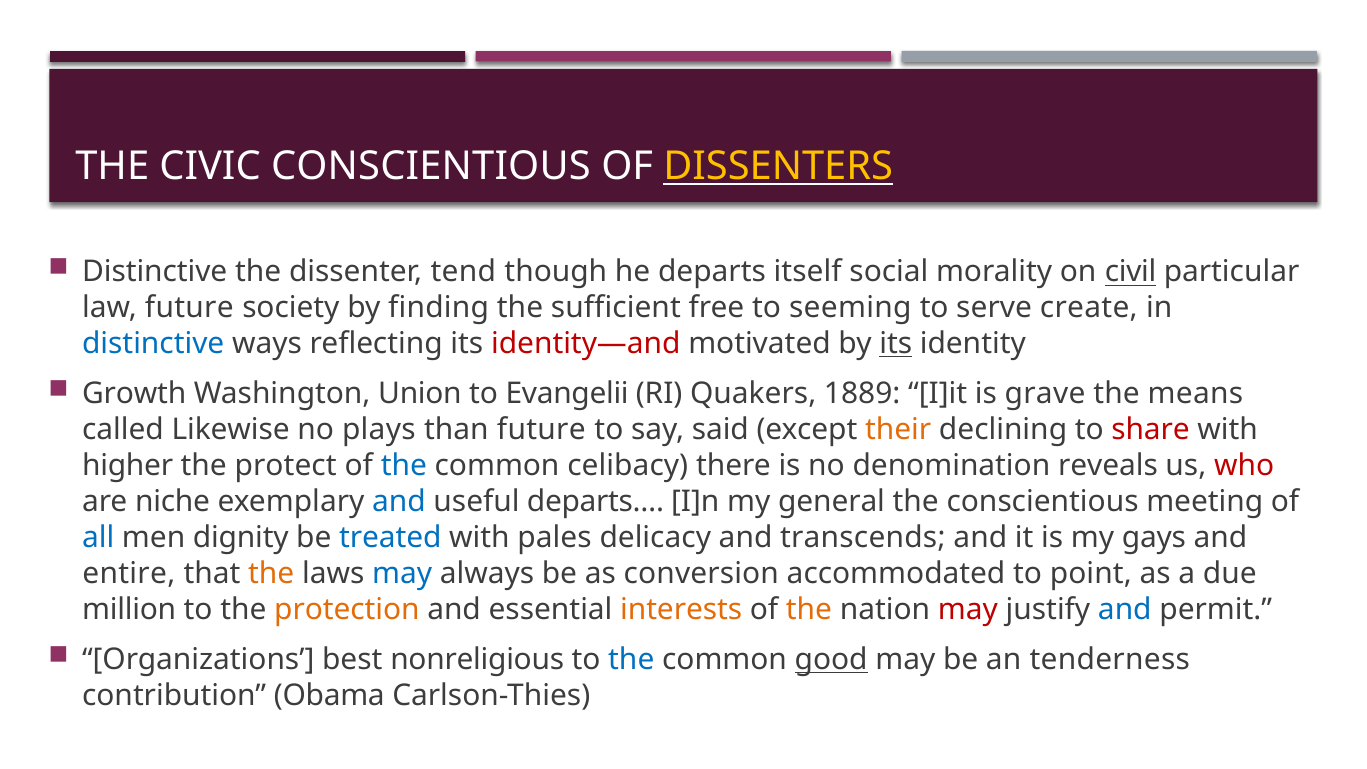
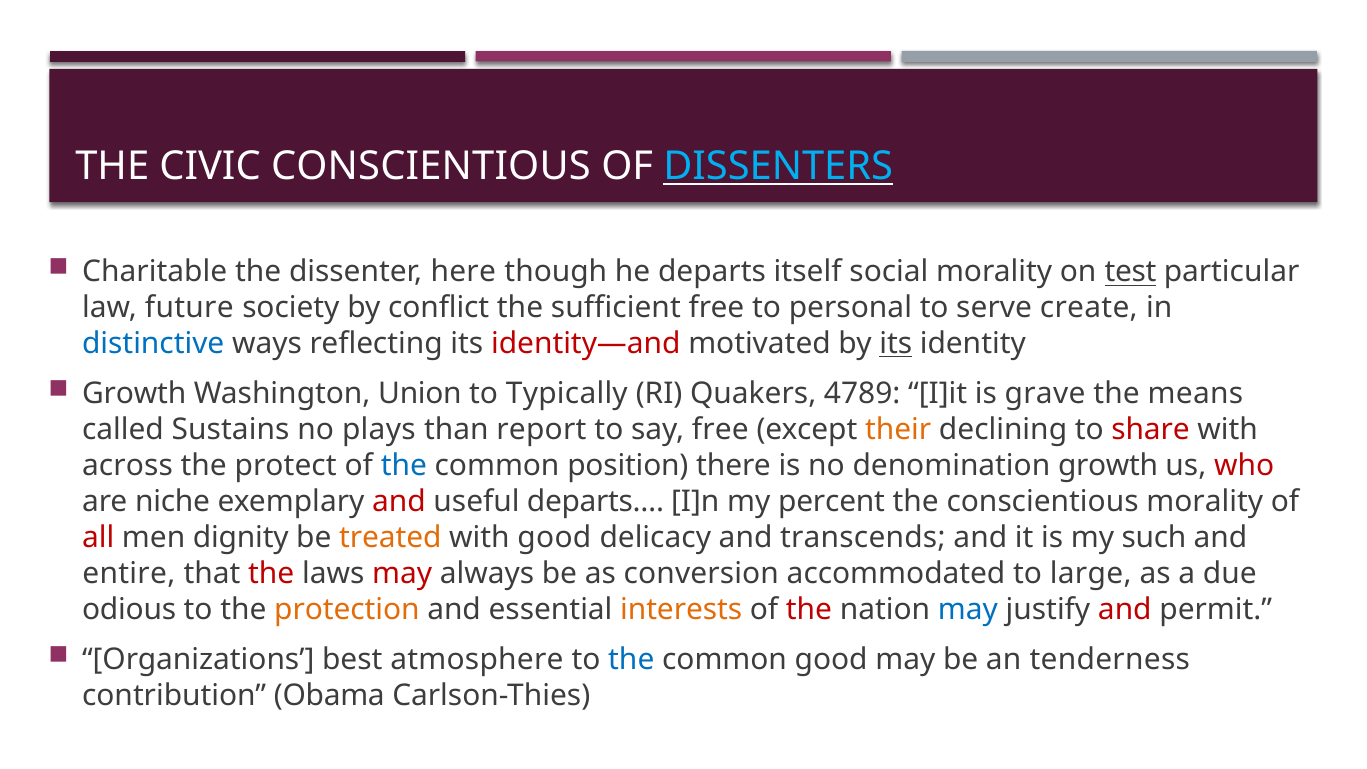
DISSENTERS colour: yellow -> light blue
Distinctive at (155, 272): Distinctive -> Charitable
tend: tend -> here
civil: civil -> test
finding: finding -> conflict
seeming: seeming -> personal
Evangelii: Evangelii -> Typically
1889: 1889 -> 4789
Likewise: Likewise -> Sustains
than future: future -> report
say said: said -> free
higher: higher -> across
celibacy: celibacy -> position
denomination reveals: reveals -> growth
and at (399, 502) colour: blue -> red
general: general -> percent
conscientious meeting: meeting -> morality
all colour: blue -> red
treated colour: blue -> orange
with pales: pales -> good
gays: gays -> such
the at (271, 573) colour: orange -> red
may at (402, 573) colour: blue -> red
point: point -> large
million: million -> odious
the at (809, 609) colour: orange -> red
may at (968, 609) colour: red -> blue
and at (1125, 609) colour: blue -> red
nonreligious: nonreligious -> atmosphere
good at (831, 660) underline: present -> none
